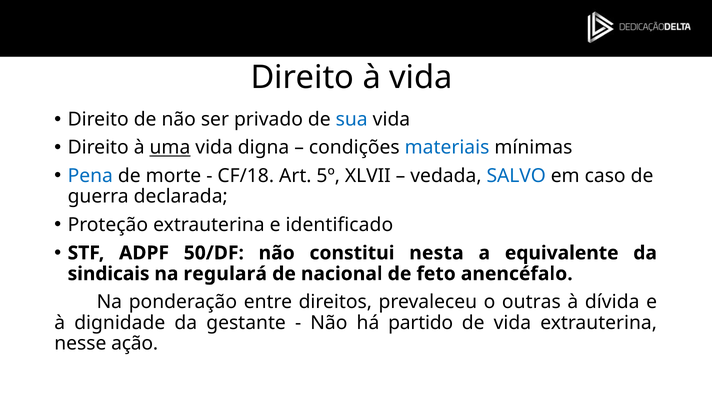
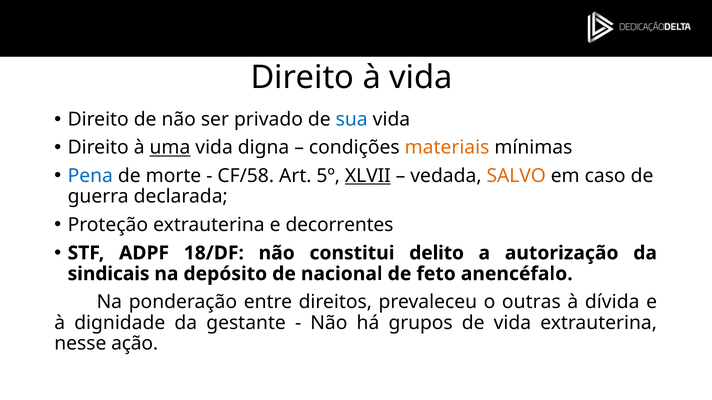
materiais colour: blue -> orange
CF/18: CF/18 -> CF/58
XLVII underline: none -> present
SALVO colour: blue -> orange
identificado: identificado -> decorrentes
50/DF: 50/DF -> 18/DF
nesta: nesta -> delito
equivalente: equivalente -> autorização
regulará: regulará -> depósito
partido: partido -> grupos
